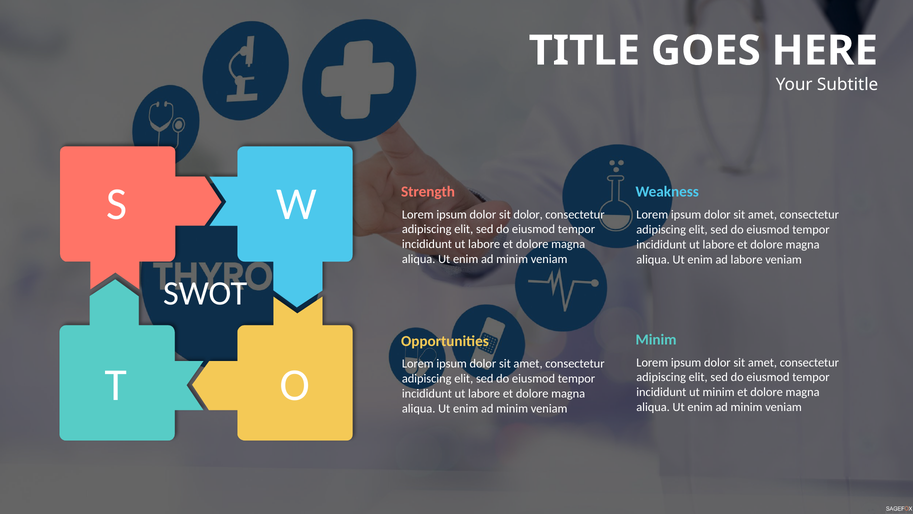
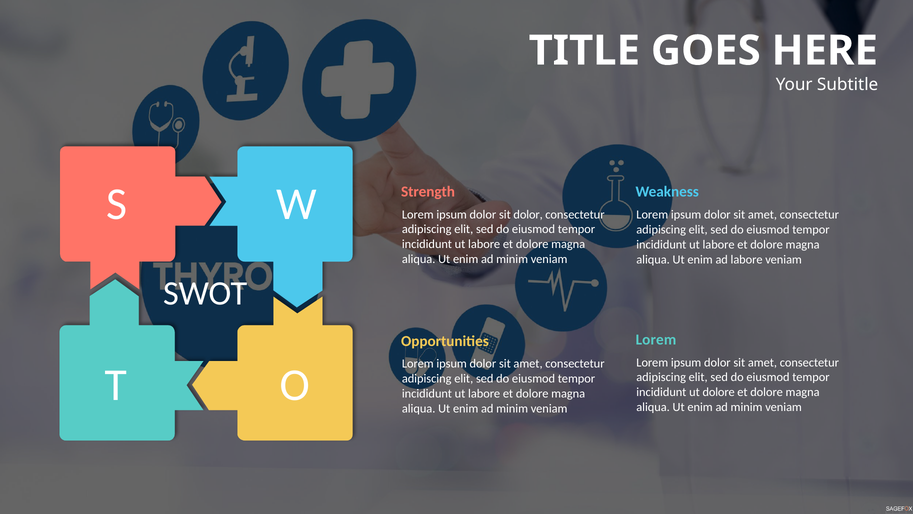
Minim at (656, 339): Minim -> Lorem
ut minim: minim -> dolore
